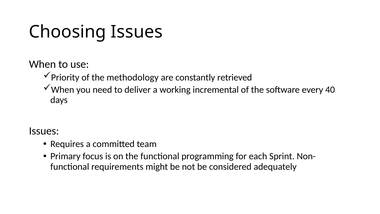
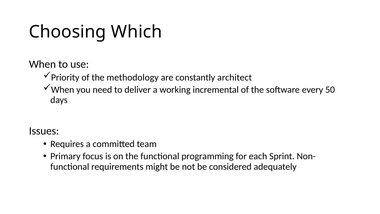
Choosing Issues: Issues -> Which
retrieved: retrieved -> architect
40: 40 -> 50
